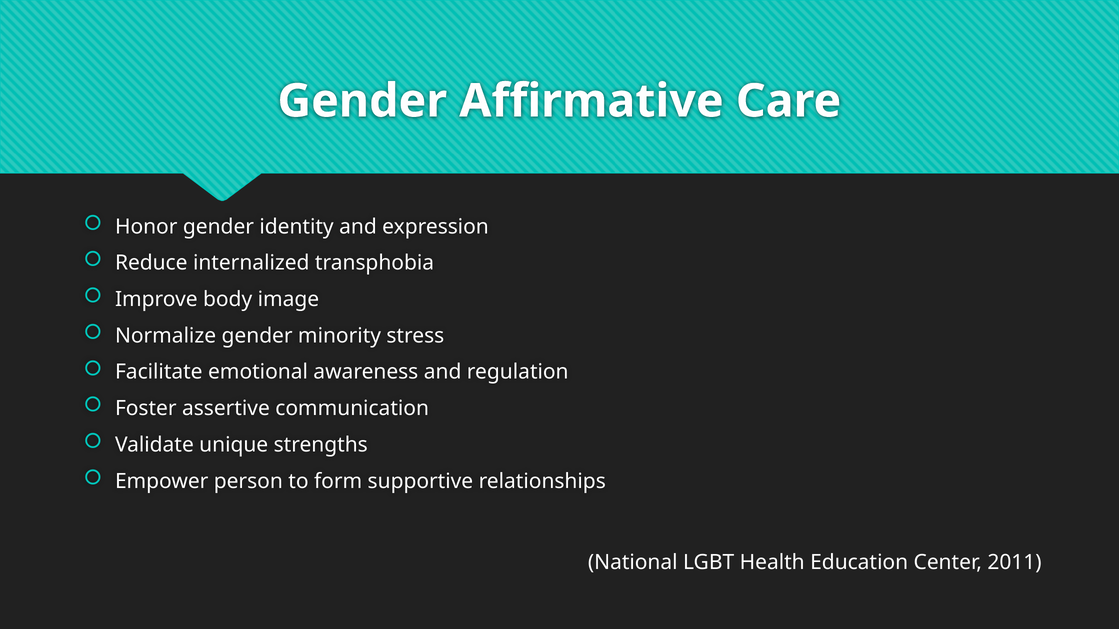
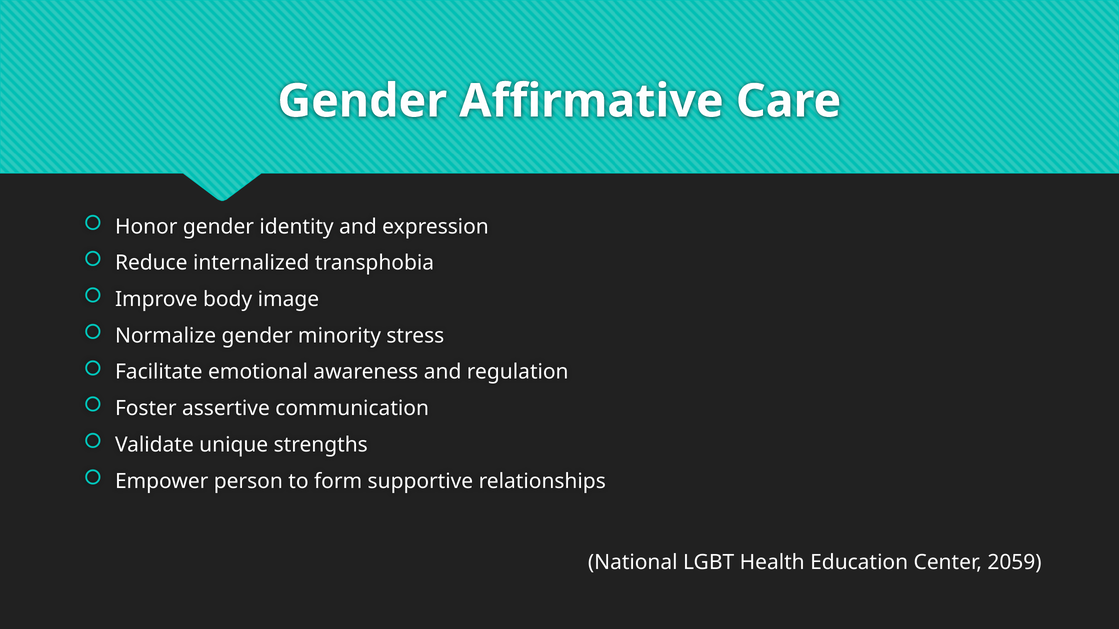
2011: 2011 -> 2059
